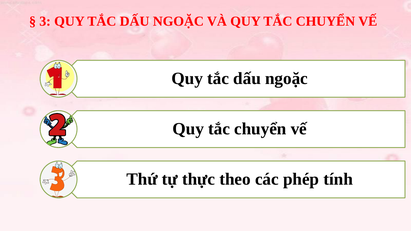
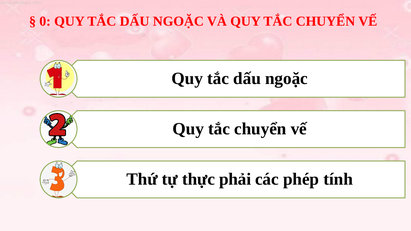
3: 3 -> 0
theo: theo -> phải
